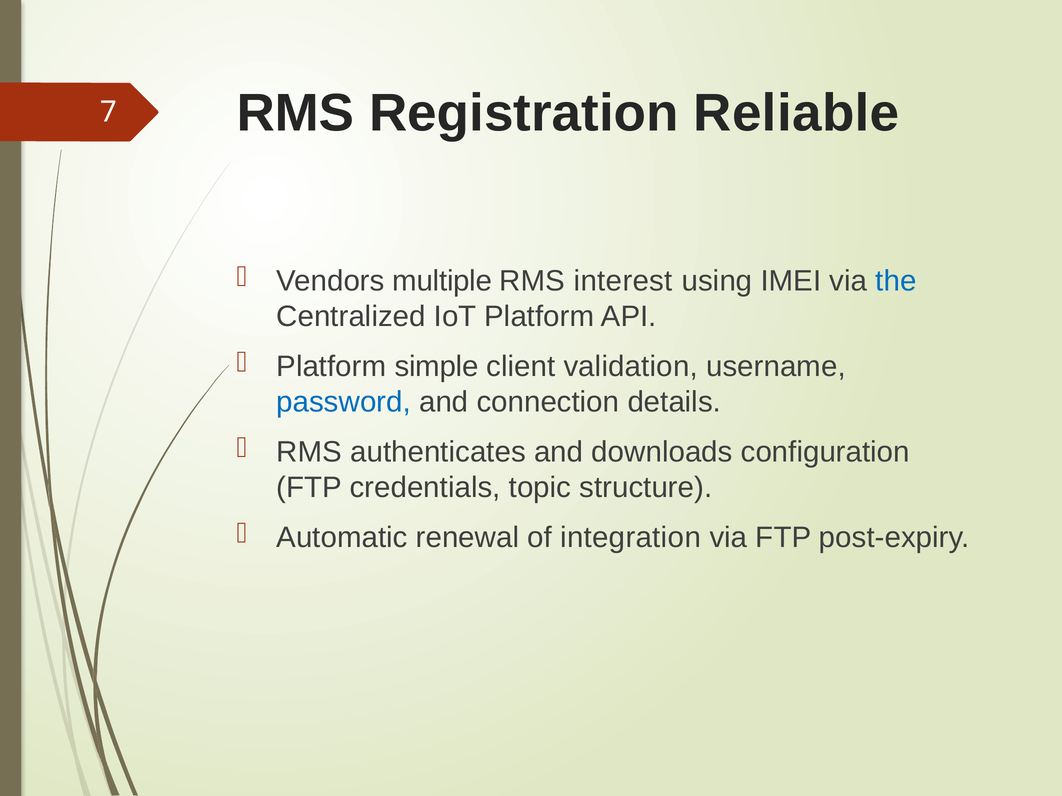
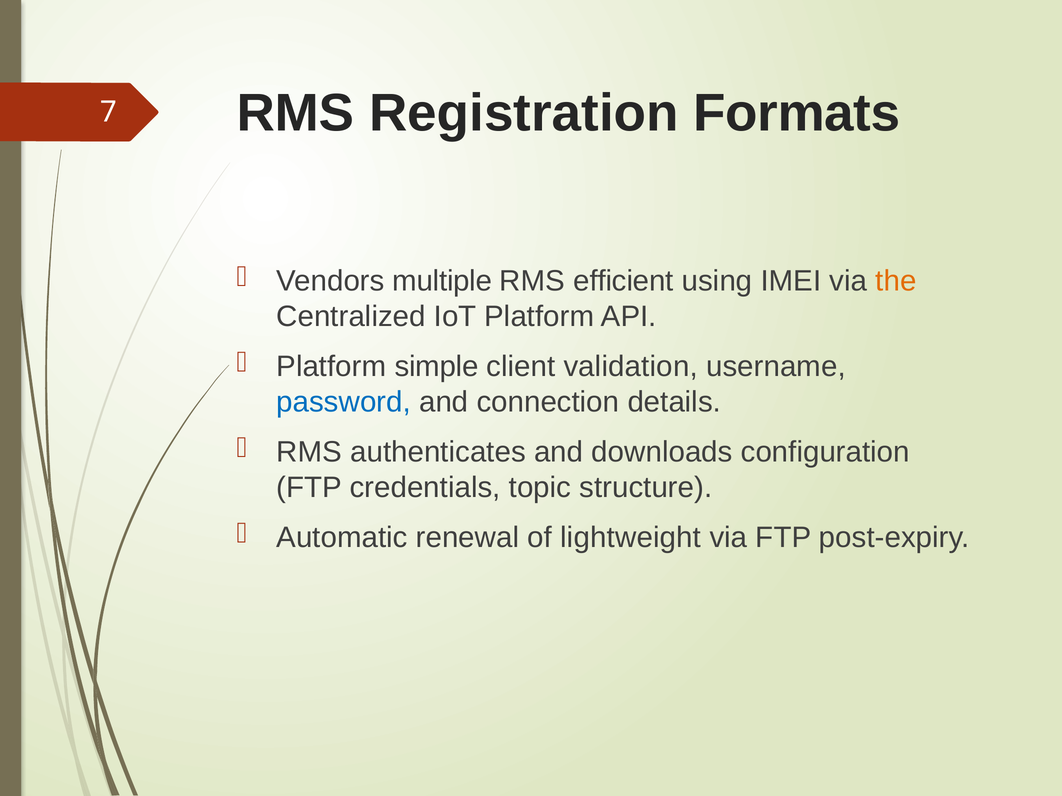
Reliable: Reliable -> Formats
interest: interest -> efficient
the colour: blue -> orange
integration: integration -> lightweight
